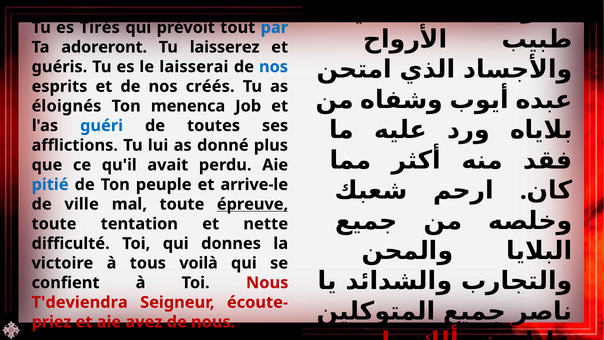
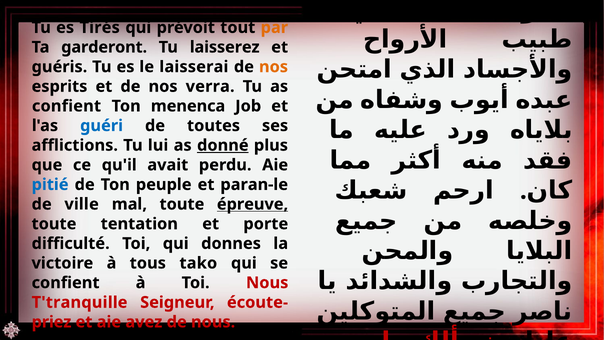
par colour: blue -> orange
adoreront: adoreront -> garderont
nos at (273, 67) colour: blue -> orange
créés: créés -> verra
éloignés at (66, 106): éloignés -> confient
donné underline: none -> present
arrive-le: arrive-le -> paran-le
nette: nette -> porte
voilà: voilà -> tako
T'deviendra: T'deviendra -> T'tranquille
